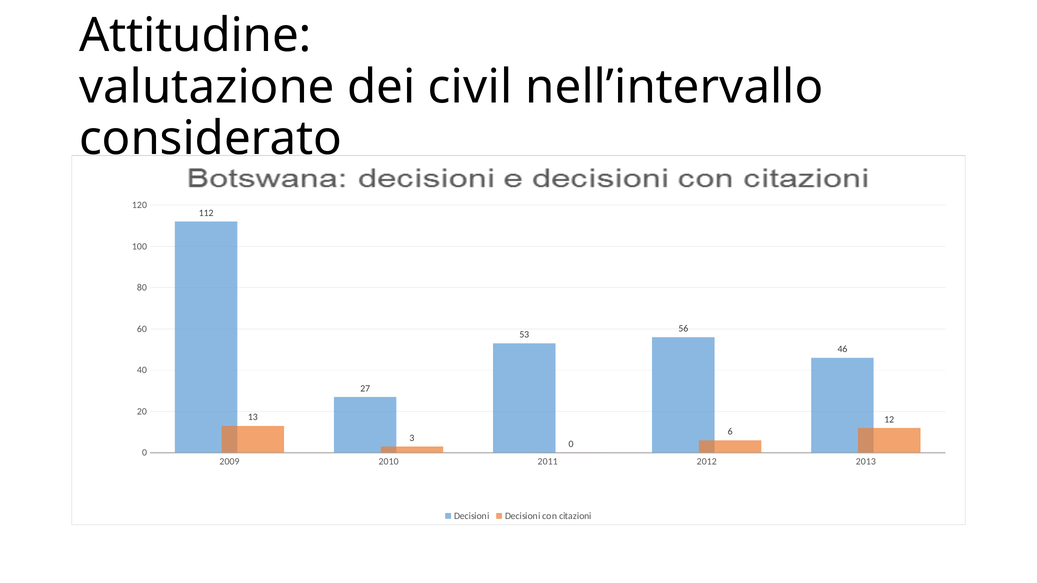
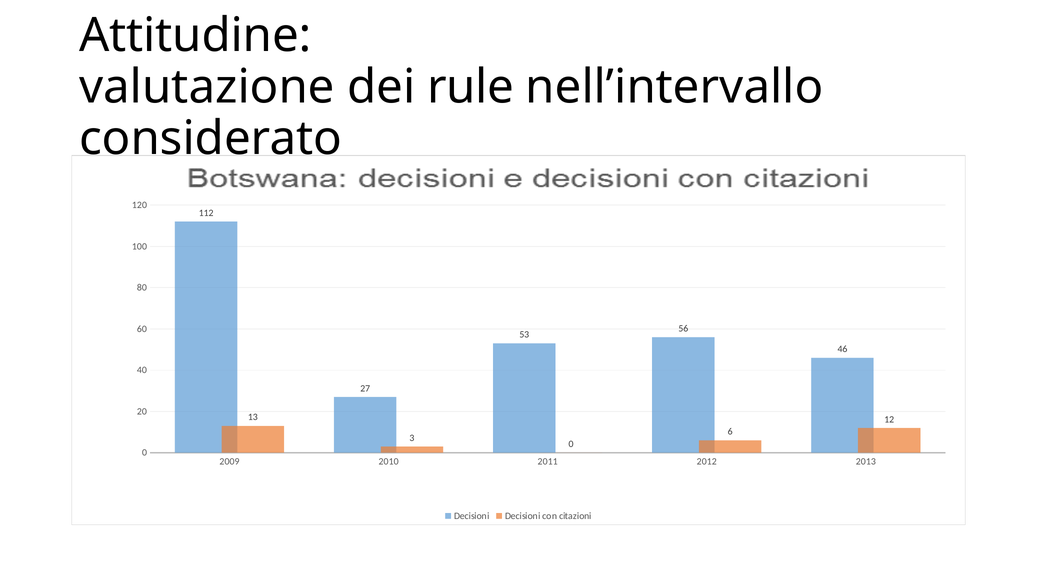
civil: civil -> rule
